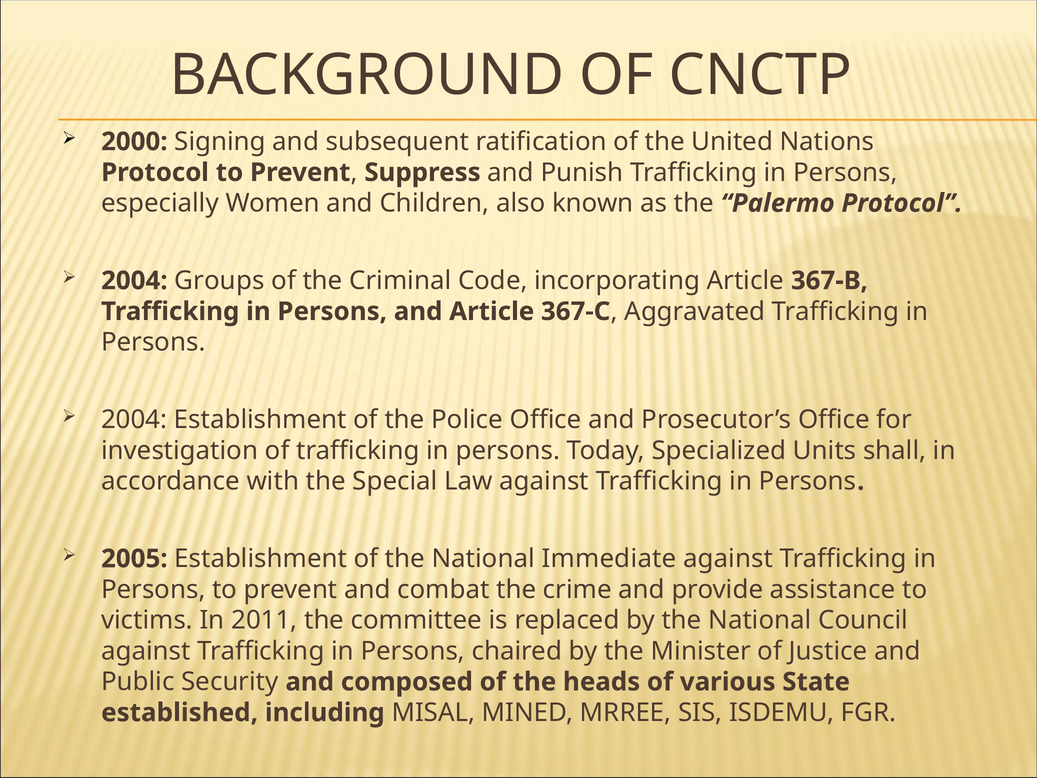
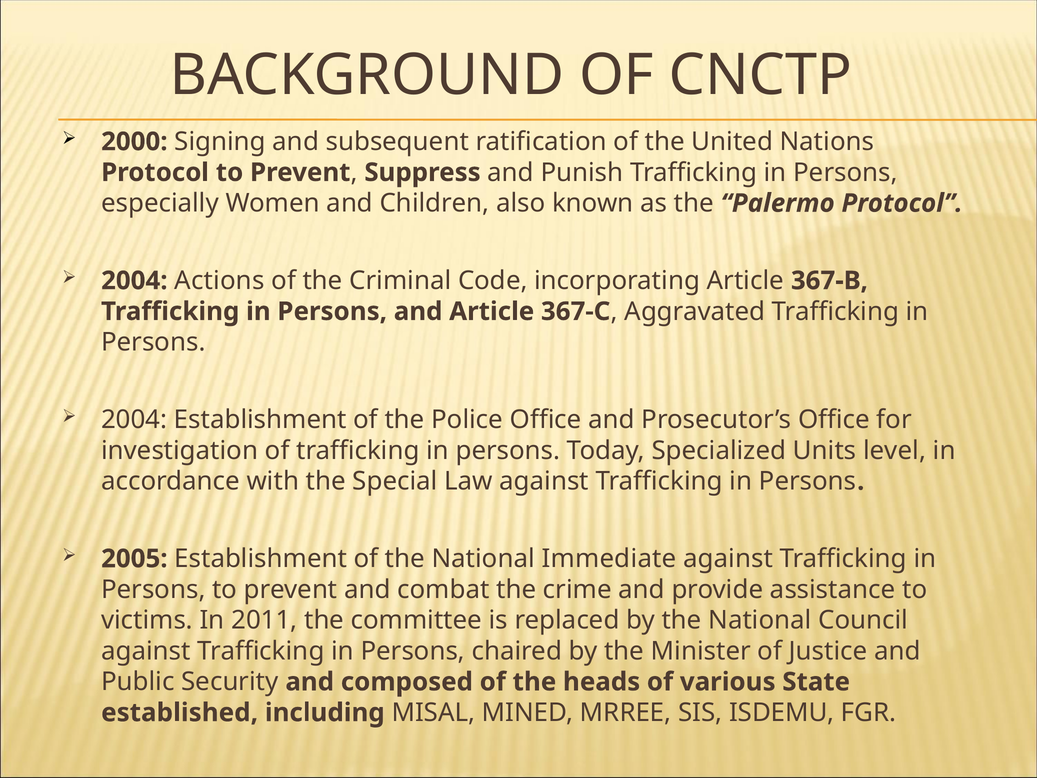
Groups: Groups -> Actions
shall: shall -> level
